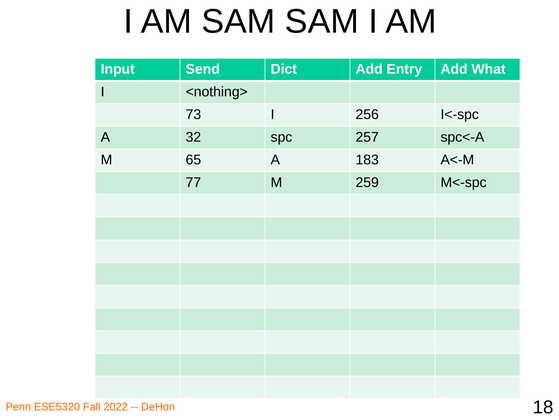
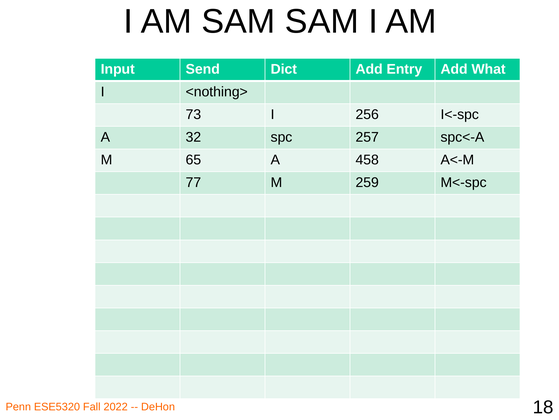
183: 183 -> 458
